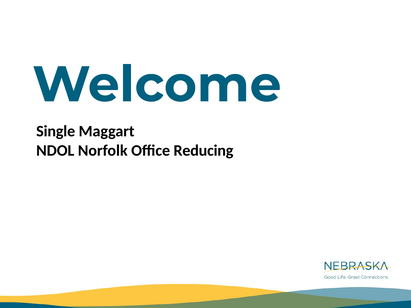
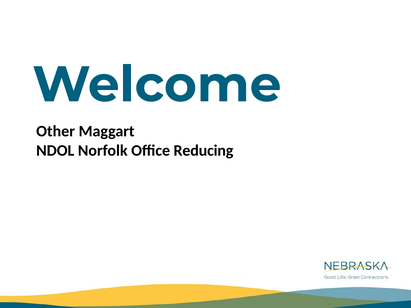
Single: Single -> Other
